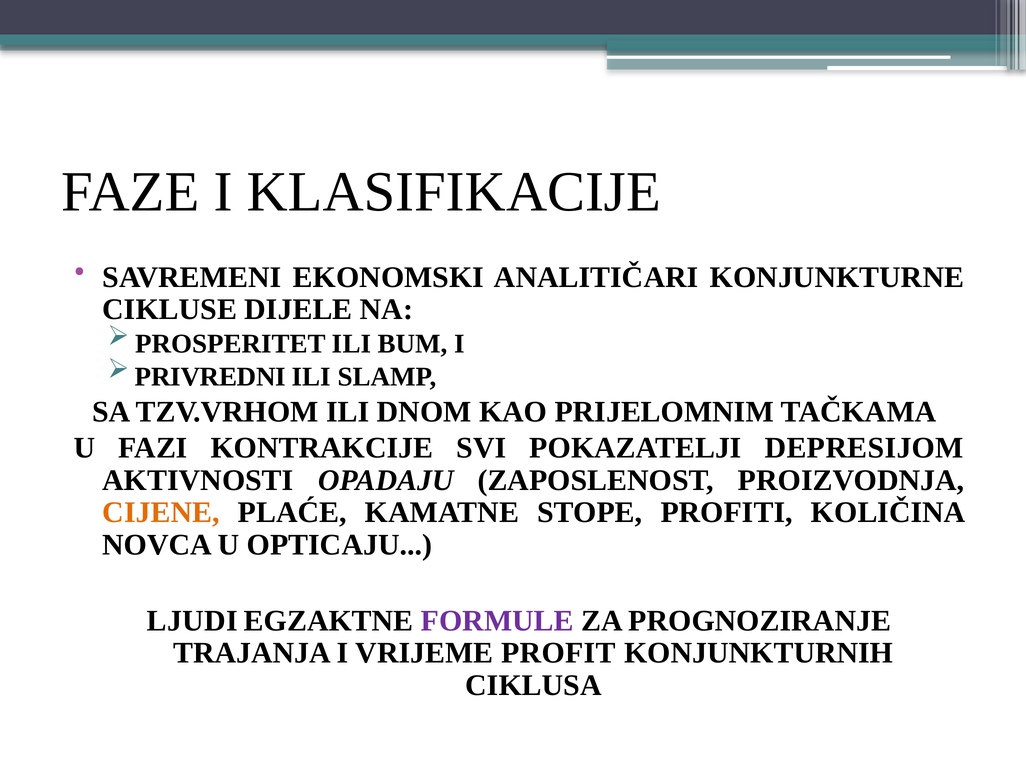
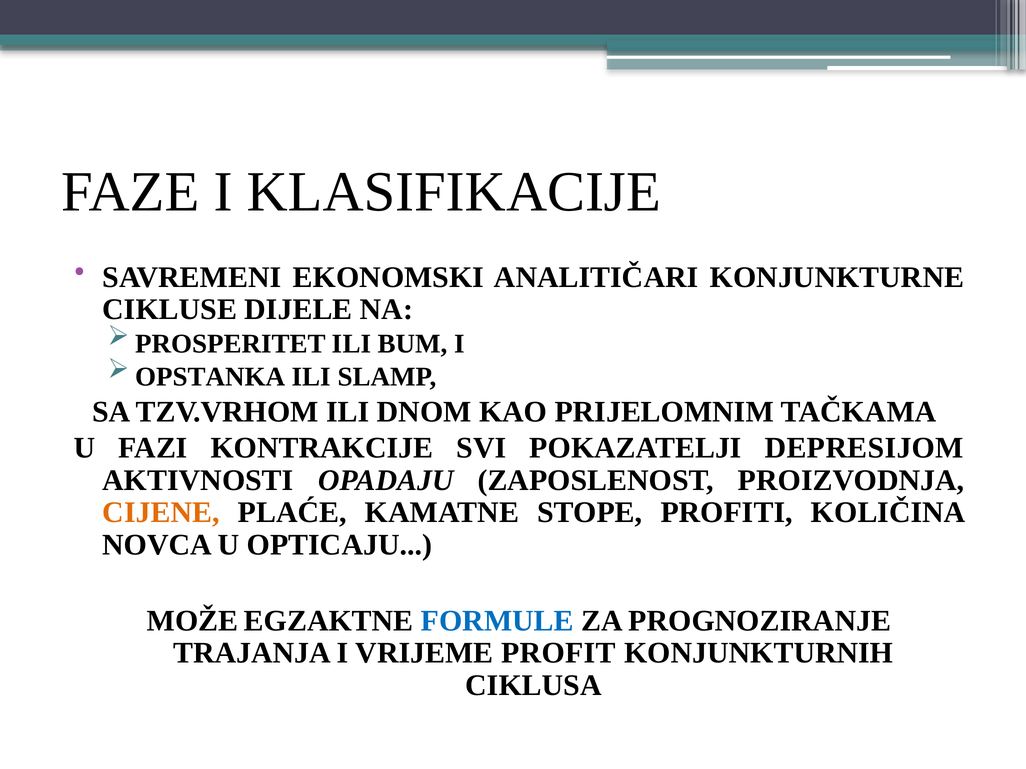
PRIVREDNI: PRIVREDNI -> OPSTANKA
LJUDI: LJUDI -> MOŽE
FORMULE colour: purple -> blue
